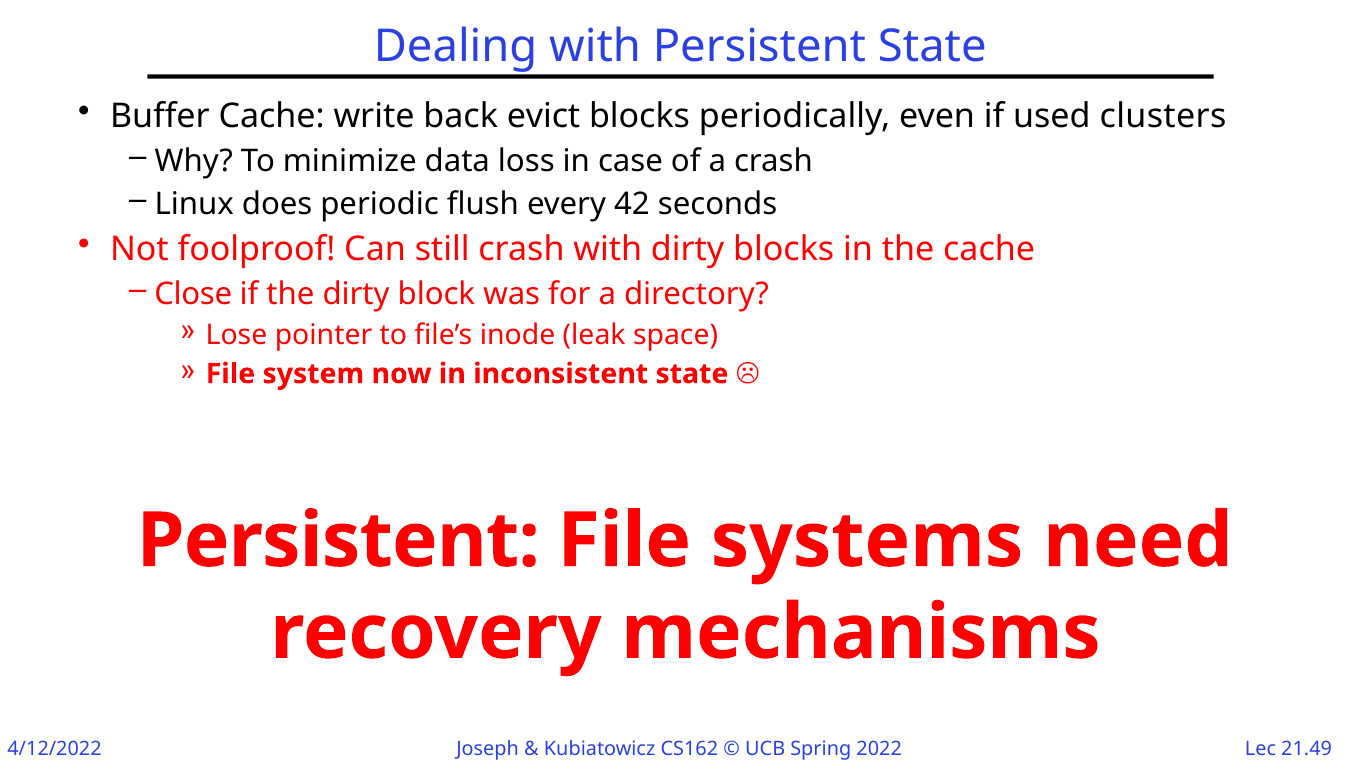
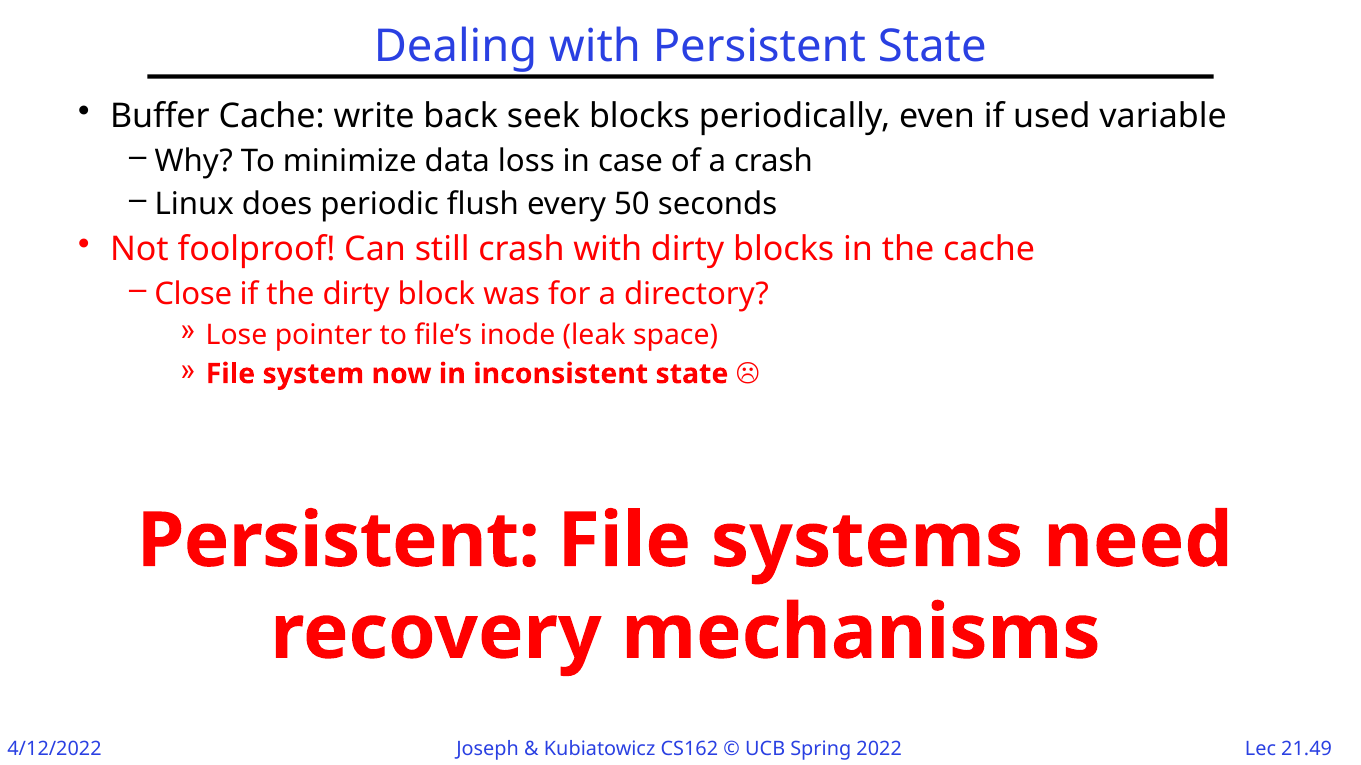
evict: evict -> seek
clusters: clusters -> variable
42: 42 -> 50
